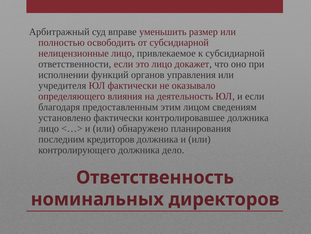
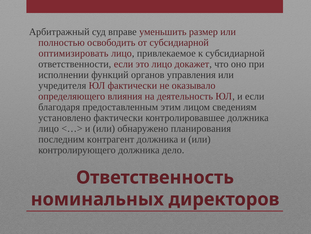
нелицензионные: нелицензионные -> оптимизировать
кредиторов: кредиторов -> контрагент
